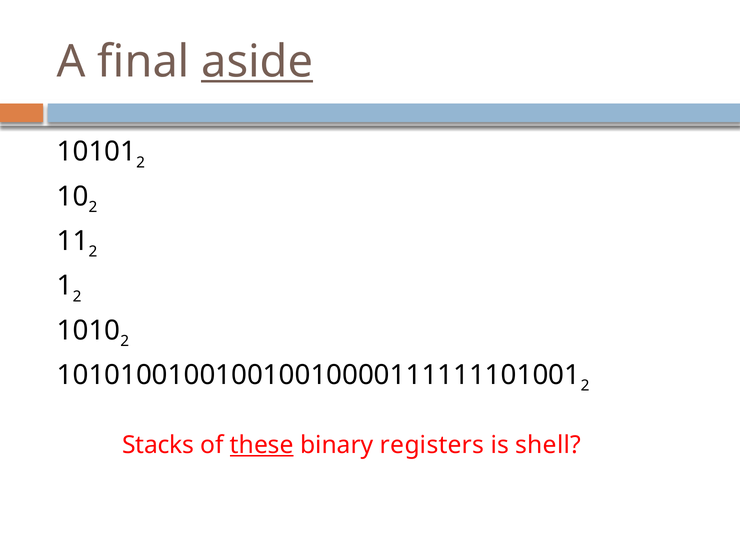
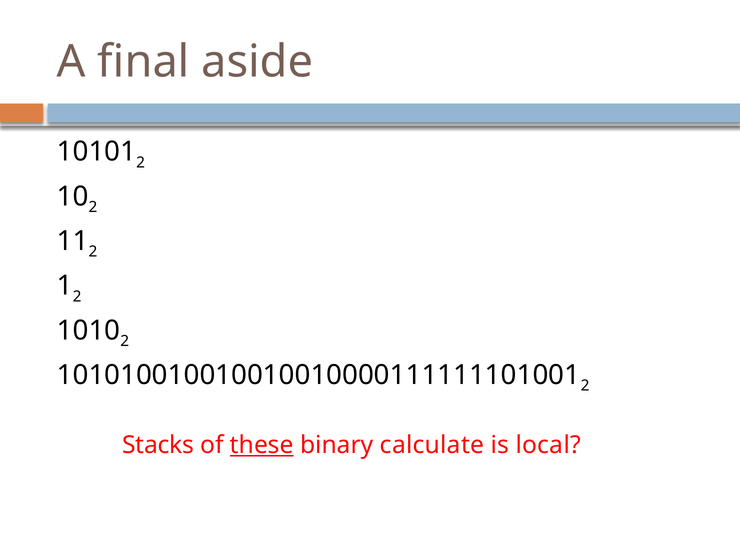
aside underline: present -> none
registers: registers -> calculate
shell: shell -> local
